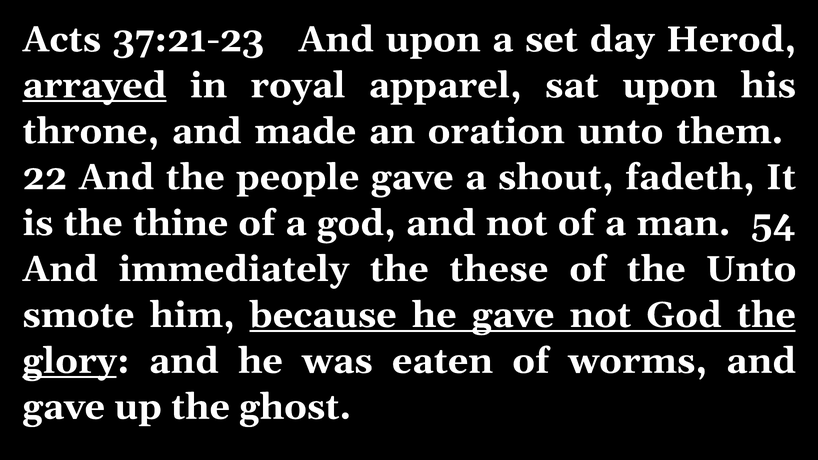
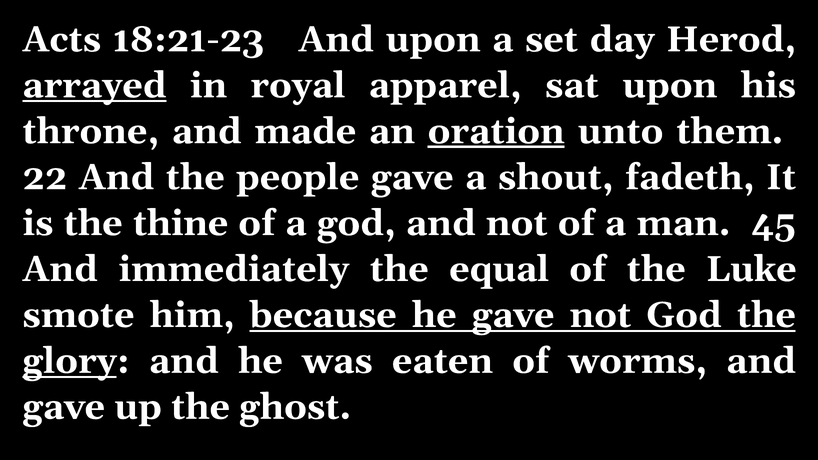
37:21-23: 37:21-23 -> 18:21-23
oration underline: none -> present
54: 54 -> 45
these: these -> equal
the Unto: Unto -> Luke
